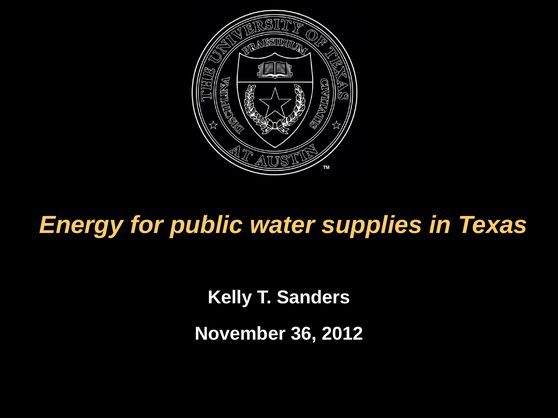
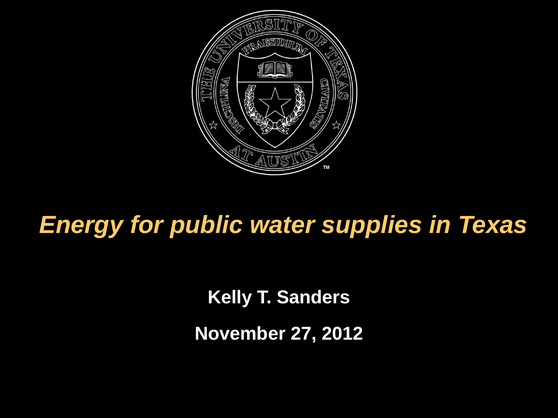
36: 36 -> 27
